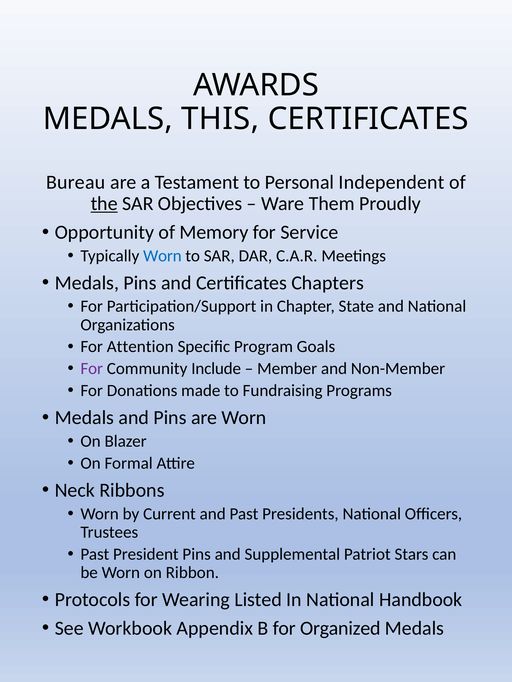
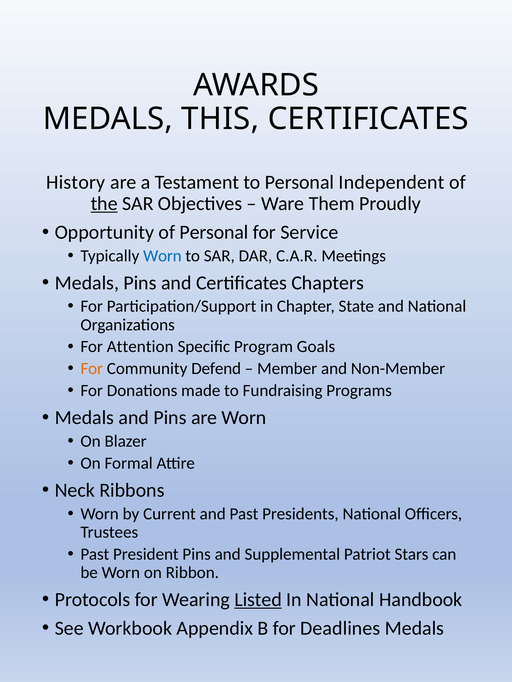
Bureau: Bureau -> History
of Memory: Memory -> Personal
For at (92, 369) colour: purple -> orange
Include: Include -> Defend
Listed underline: none -> present
Organized: Organized -> Deadlines
